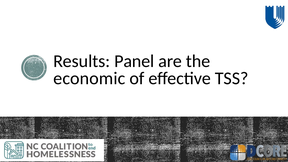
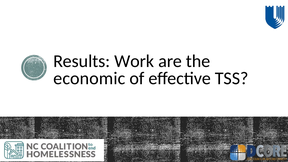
Panel: Panel -> Work
